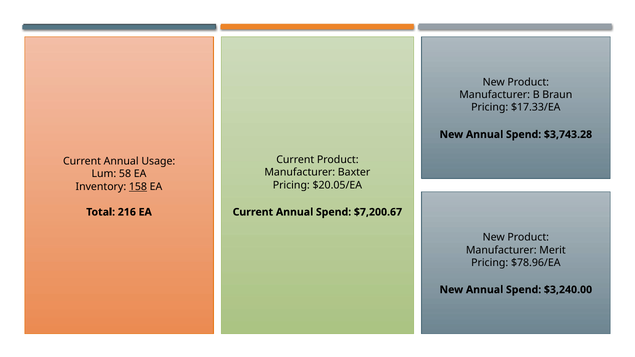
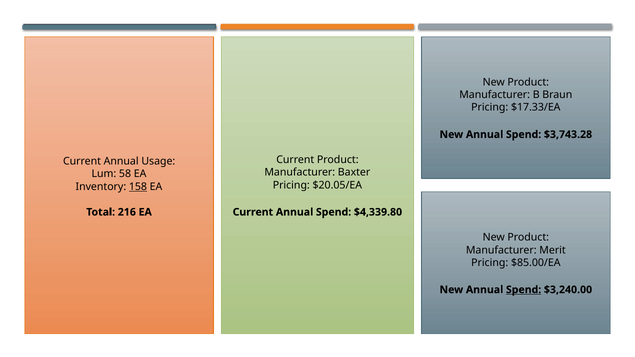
$7,200.67: $7,200.67 -> $4,339.80
$78.96/EA: $78.96/EA -> $85.00/EA
Spend at (524, 290) underline: none -> present
